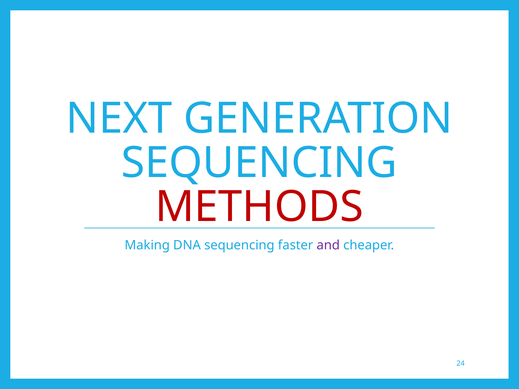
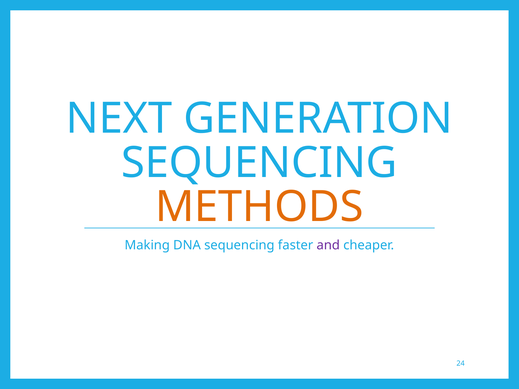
METHODS colour: red -> orange
